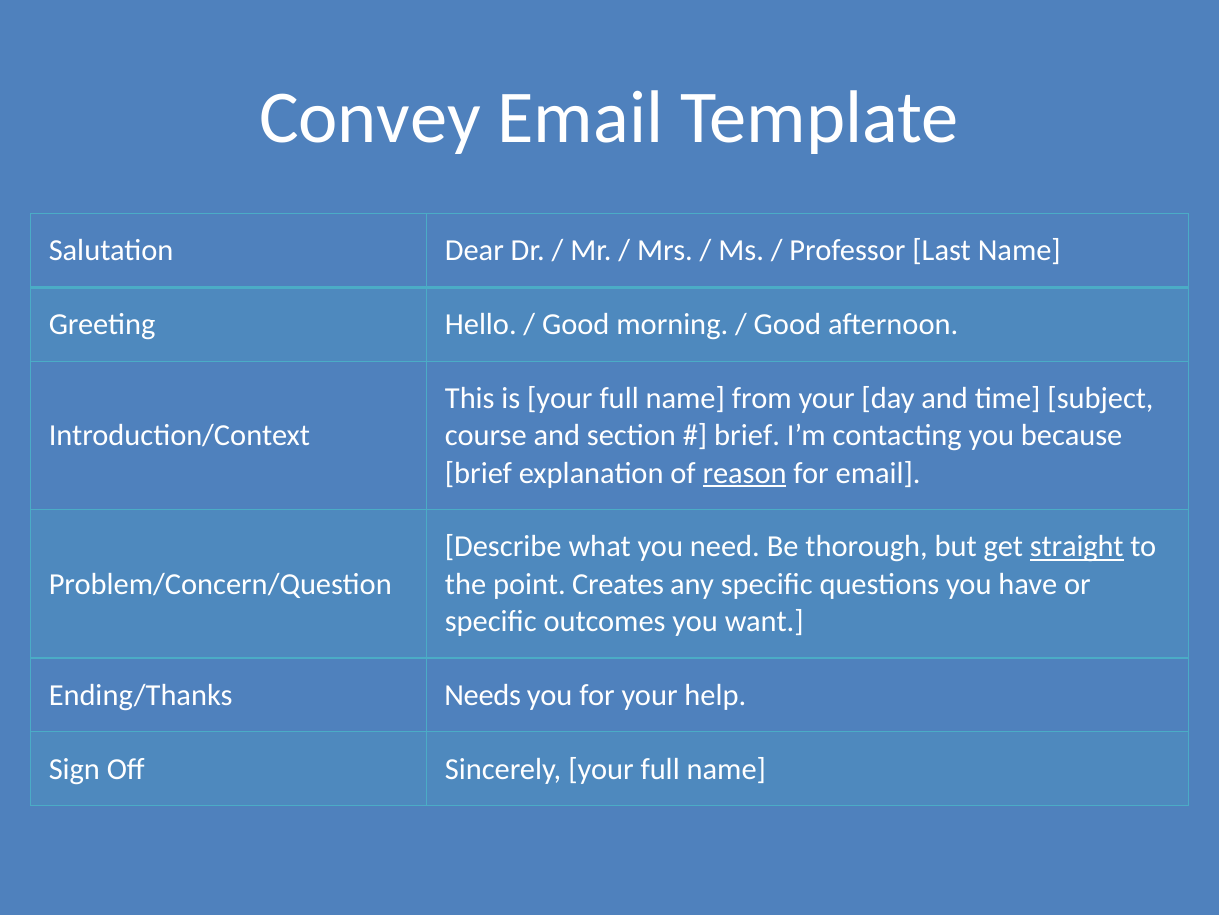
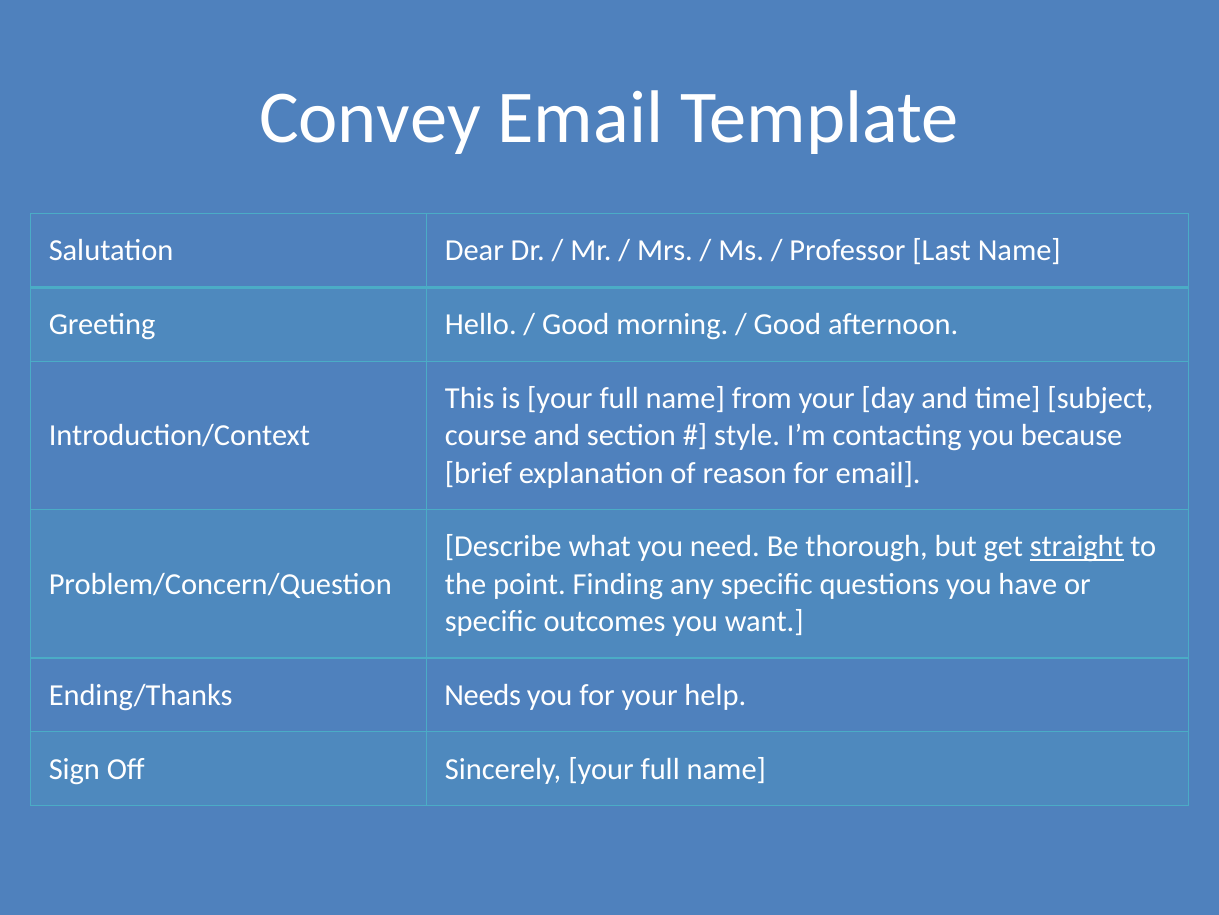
brief at (747, 435): brief -> style
reason underline: present -> none
Creates: Creates -> Finding
